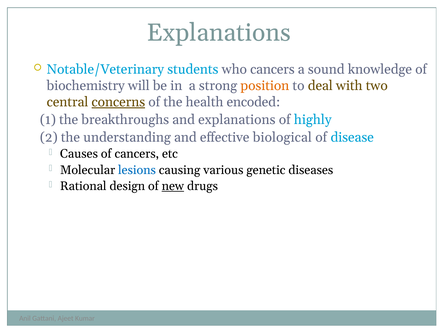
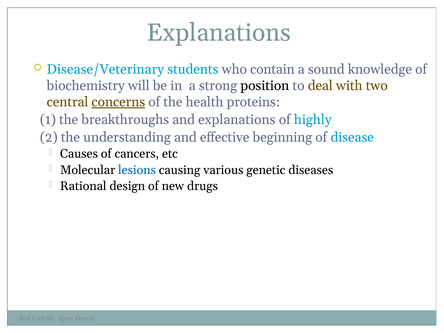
Notable/Veterinary: Notable/Veterinary -> Disease/Veterinary
who cancers: cancers -> contain
position colour: orange -> black
encoded: encoded -> proteins
biological: biological -> beginning
new underline: present -> none
